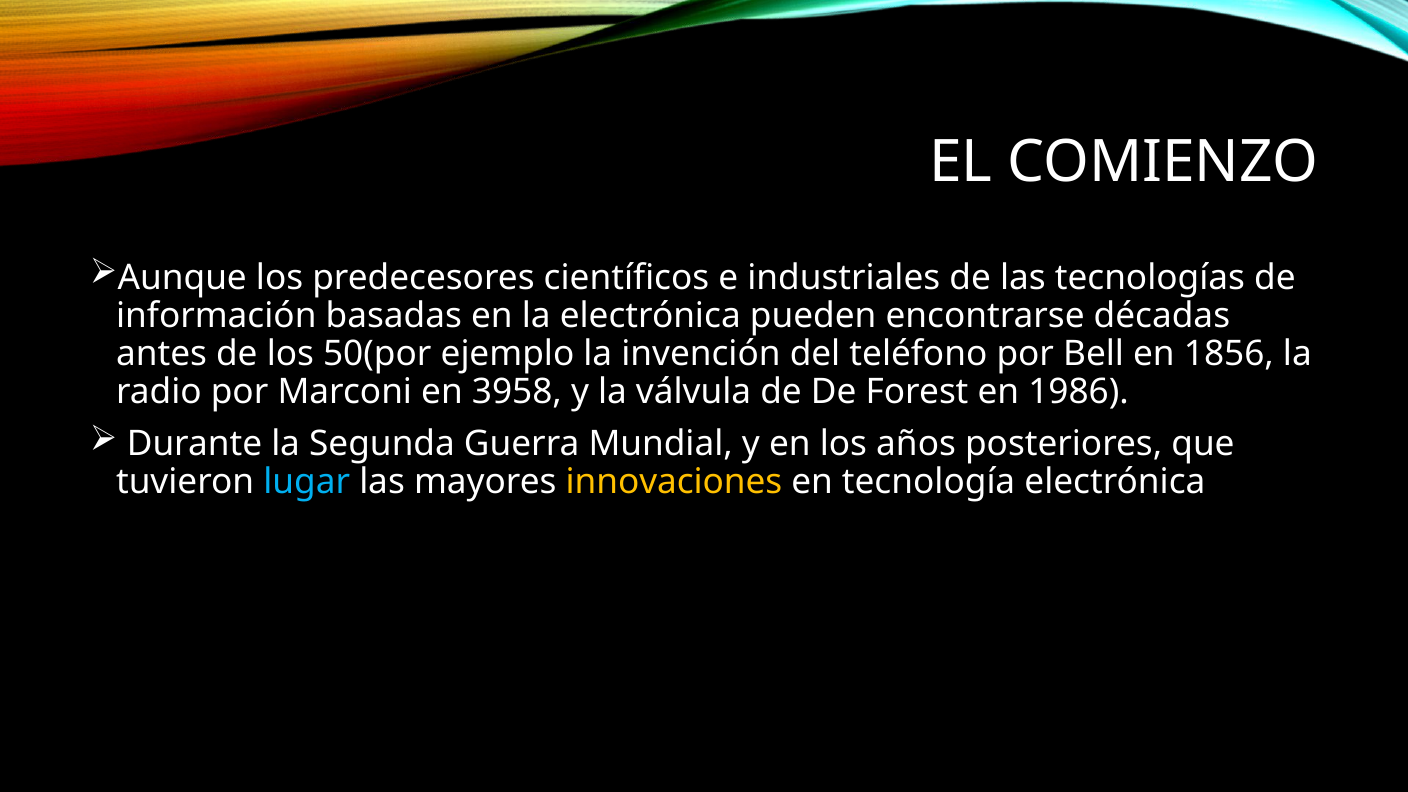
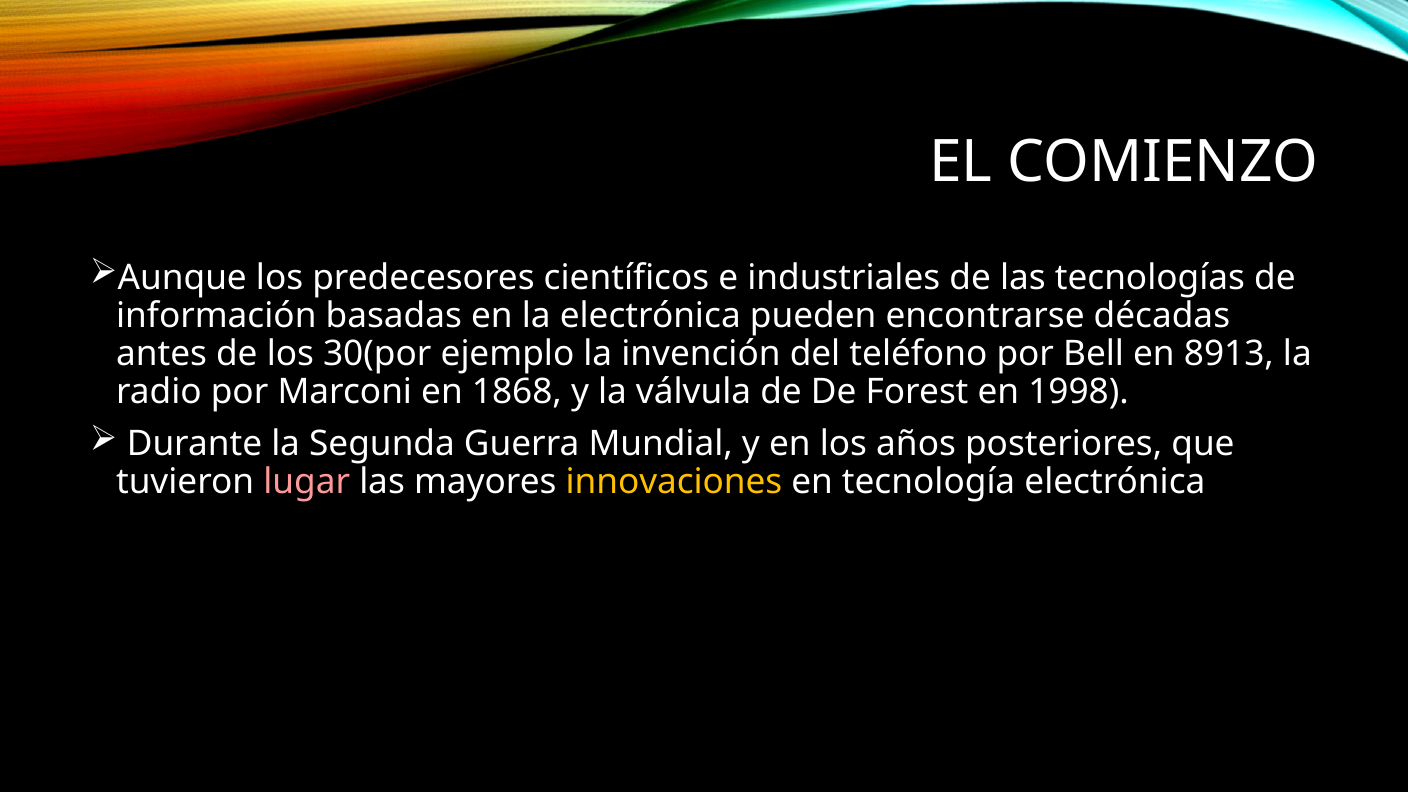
50(por: 50(por -> 30(por
1856: 1856 -> 8913
3958: 3958 -> 1868
1986: 1986 -> 1998
lugar colour: light blue -> pink
